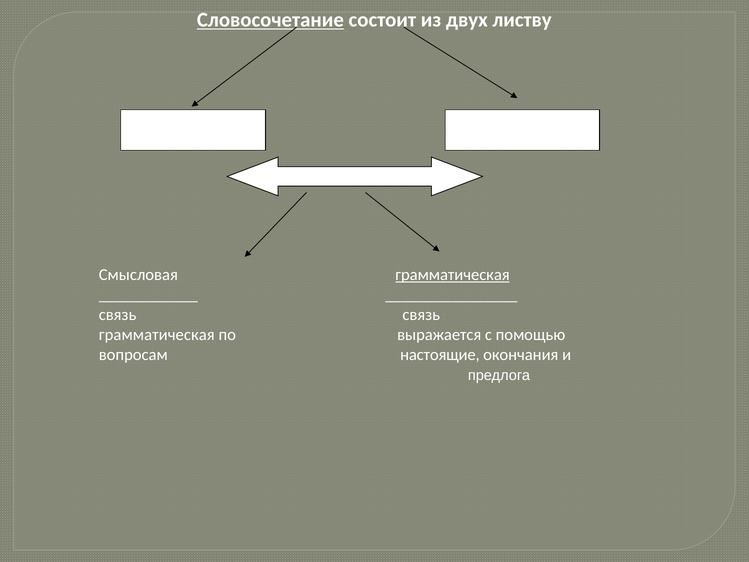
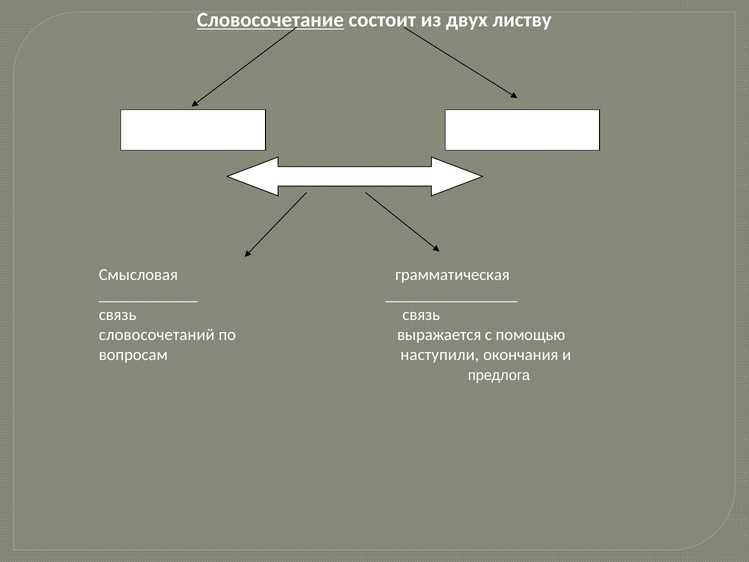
грамматическая at (453, 275) underline: present -> none
грамматическая at (157, 334): грамматическая -> словосочетаний
настоящие: настоящие -> наступили
